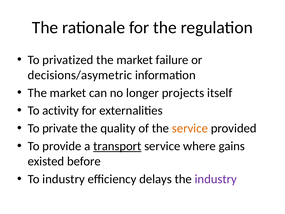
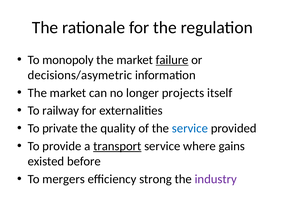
privatized: privatized -> monopoly
failure underline: none -> present
activity: activity -> railway
service at (190, 128) colour: orange -> blue
To industry: industry -> mergers
delays: delays -> strong
